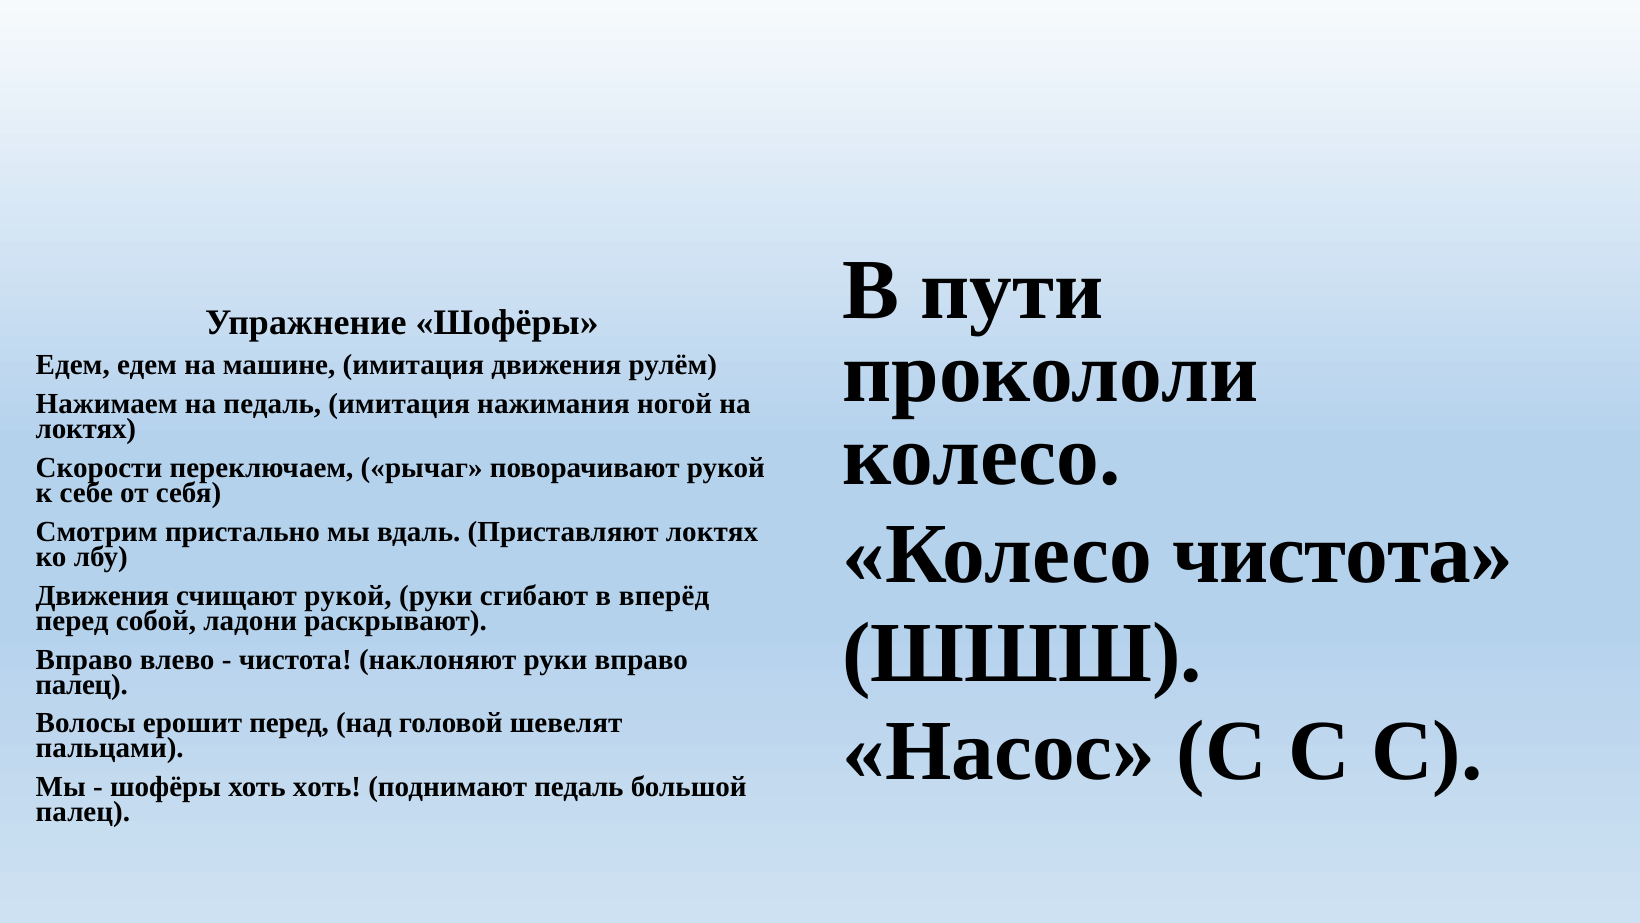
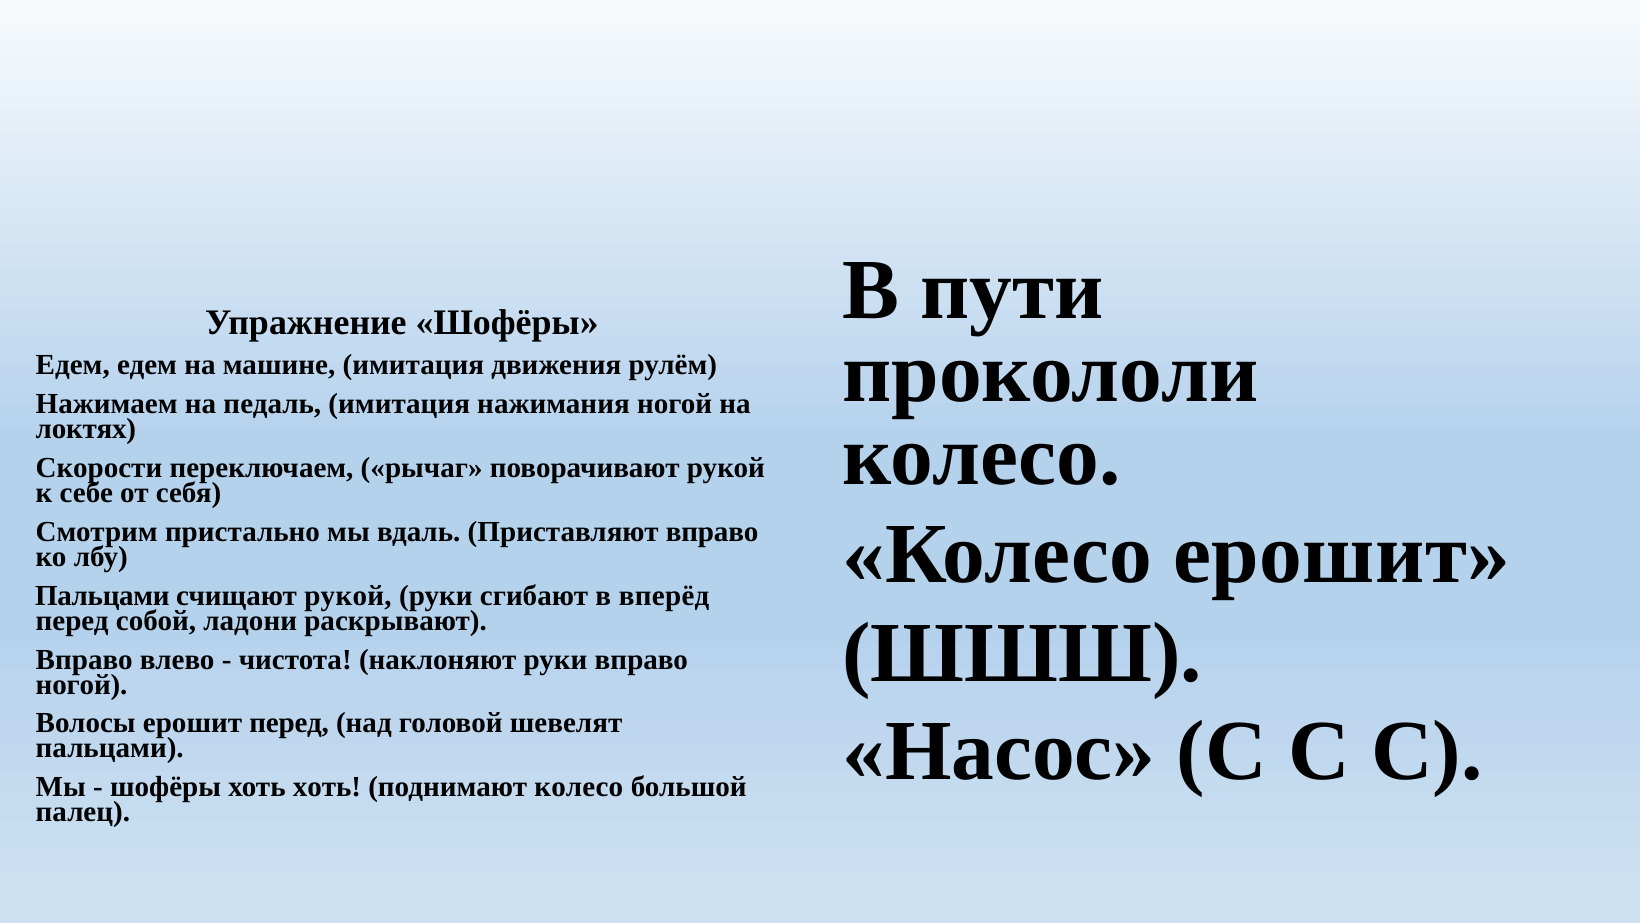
Колесо чистота: чистота -> ерошит
Приставляют локтях: локтях -> вправо
Движения at (102, 595): Движения -> Пальцами
палец at (82, 684): палец -> ногой
поднимают педаль: педаль -> колесо
